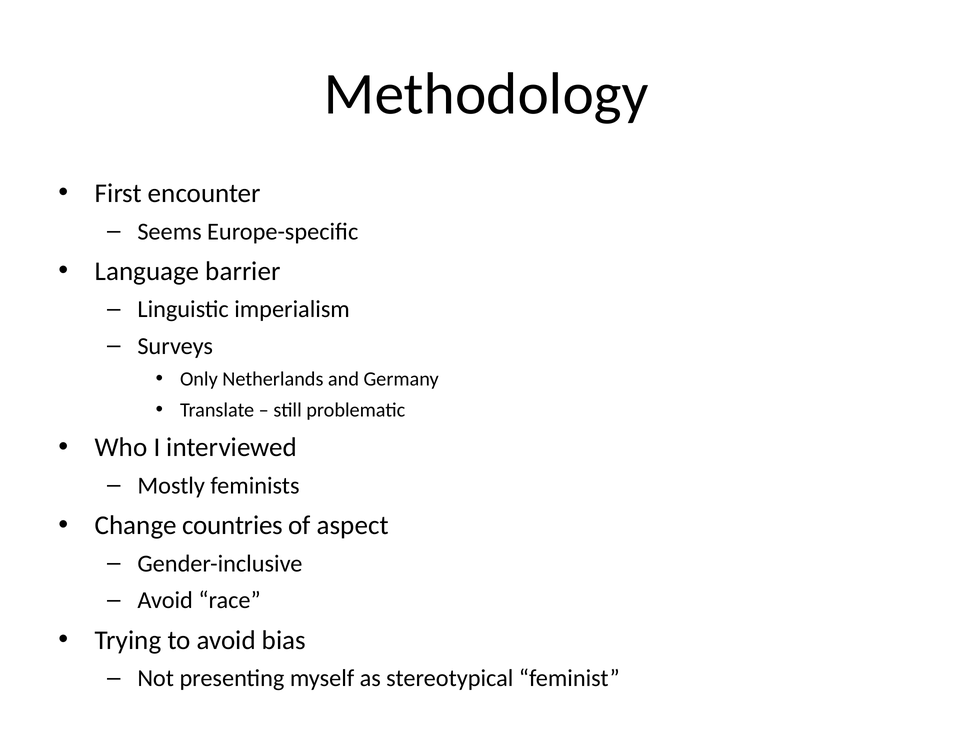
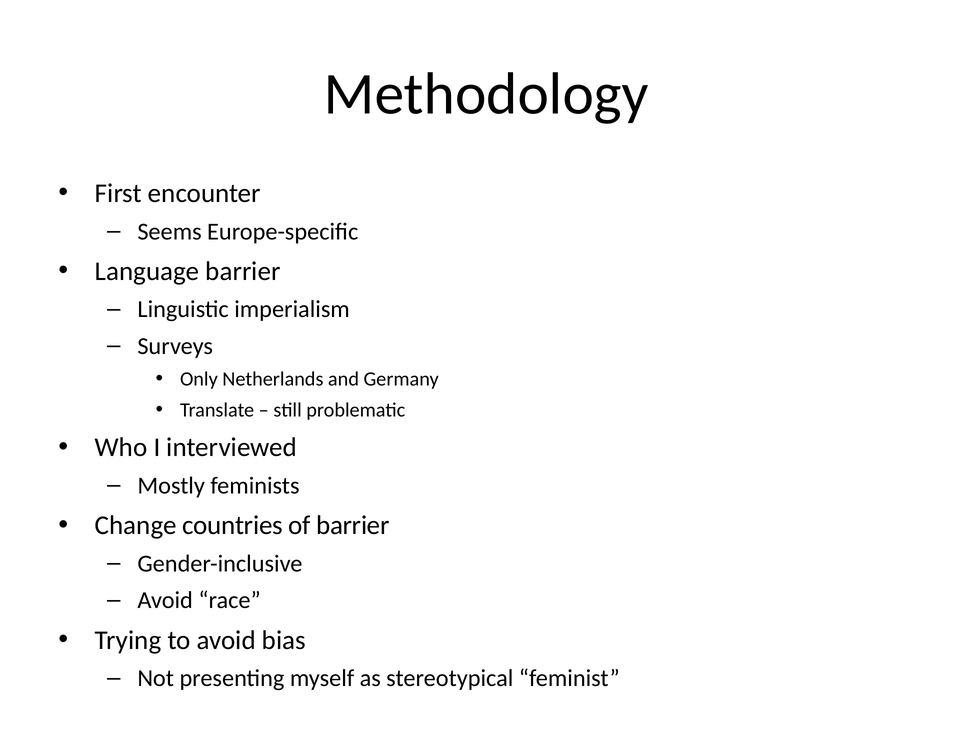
of aspect: aspect -> barrier
